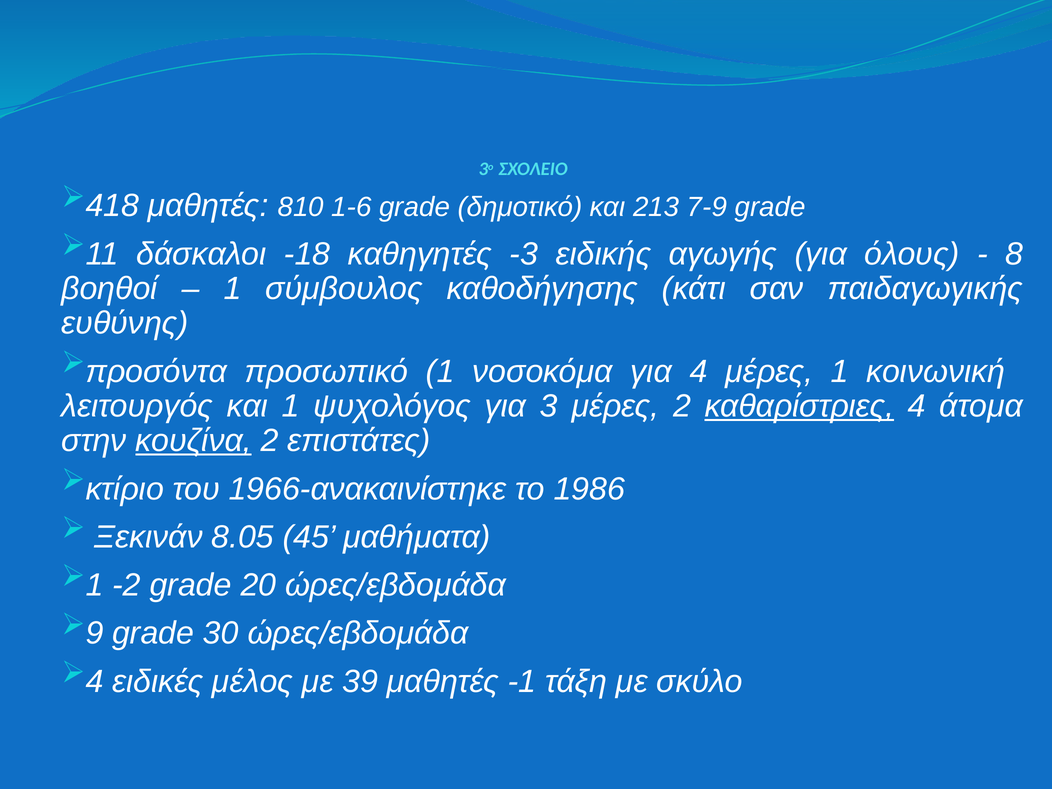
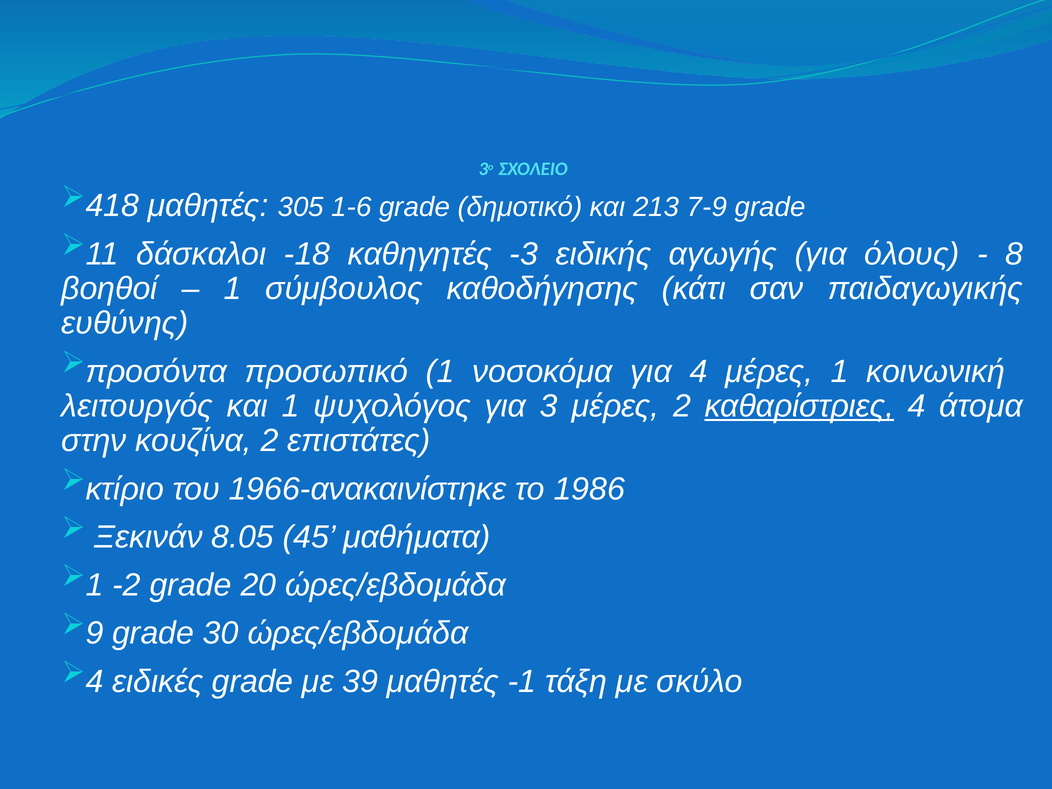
810: 810 -> 305
κουζίνα underline: present -> none
ειδικές μέλος: μέλος -> grade
